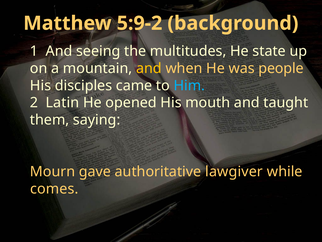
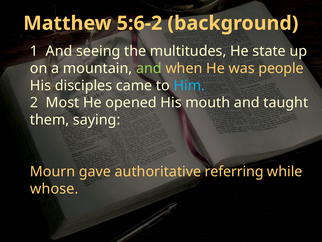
5:9-2: 5:9-2 -> 5:6-2
and at (149, 68) colour: yellow -> light green
Latin: Latin -> Most
lawgiver: lawgiver -> referring
comes: comes -> whose
